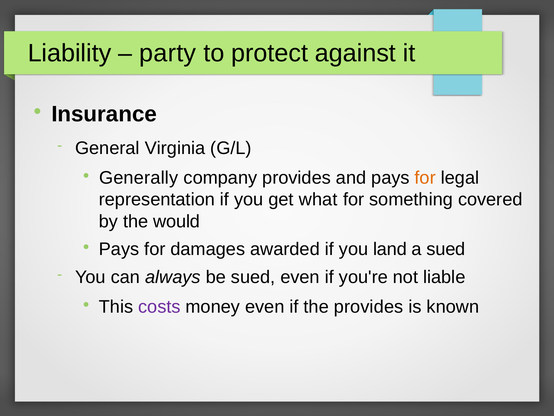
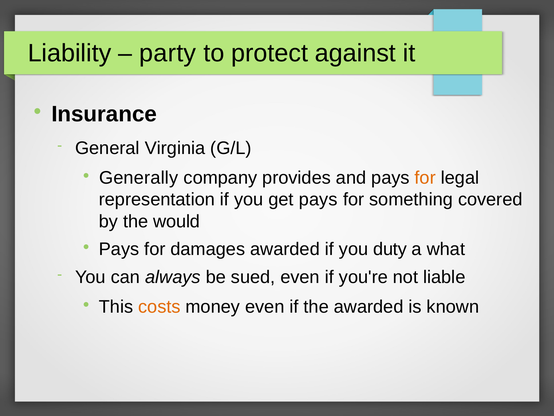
get what: what -> pays
land: land -> duty
a sued: sued -> what
costs colour: purple -> orange
the provides: provides -> awarded
